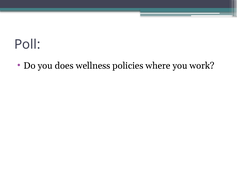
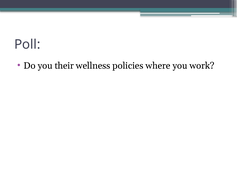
does: does -> their
